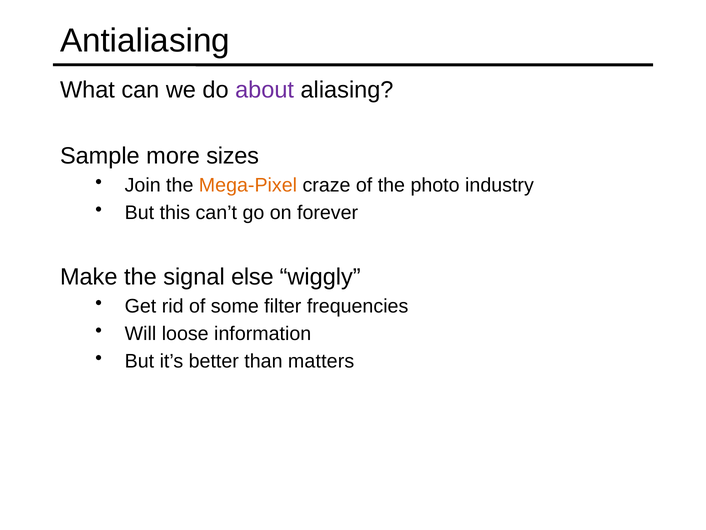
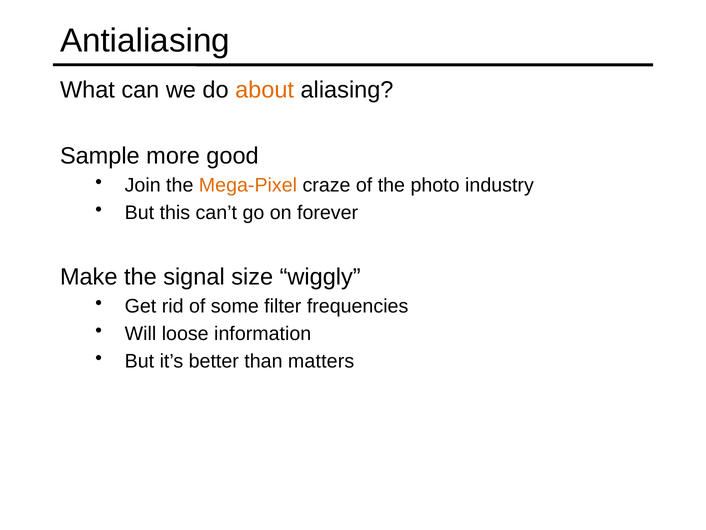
about colour: purple -> orange
sizes: sizes -> good
else: else -> size
